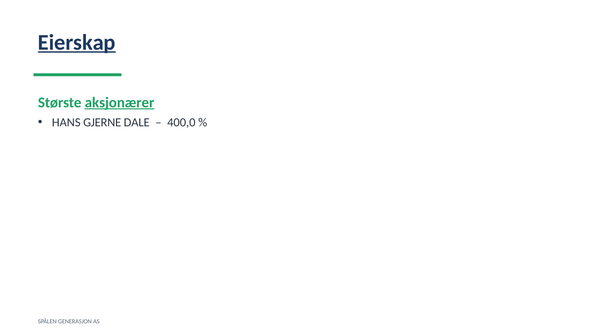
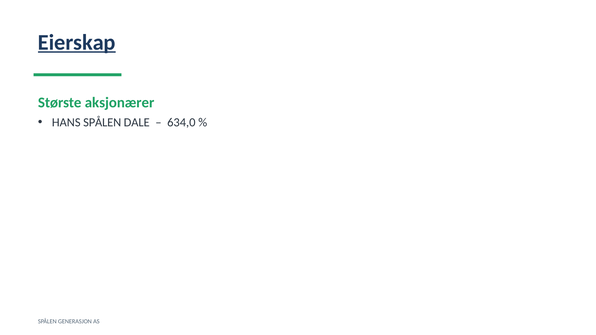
aksjonærer underline: present -> none
HANS GJERNE: GJERNE -> SPÅLEN
400,0: 400,0 -> 634,0
